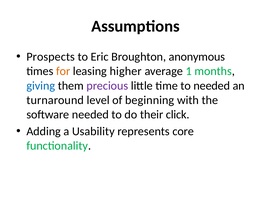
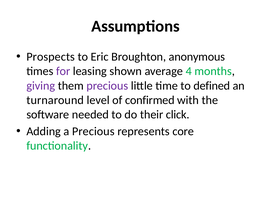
for colour: orange -> purple
higher: higher -> shown
1: 1 -> 4
giving colour: blue -> purple
to needed: needed -> defined
beginning: beginning -> confirmed
a Usability: Usability -> Precious
